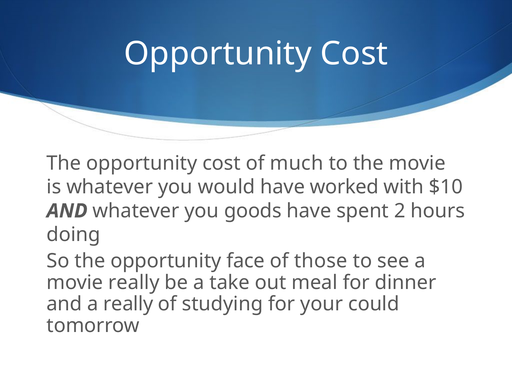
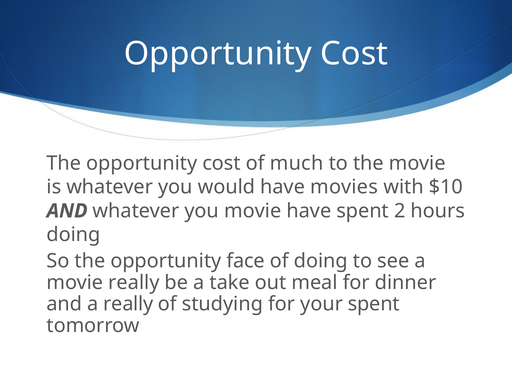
worked: worked -> movies
you goods: goods -> movie
of those: those -> doing
your could: could -> spent
